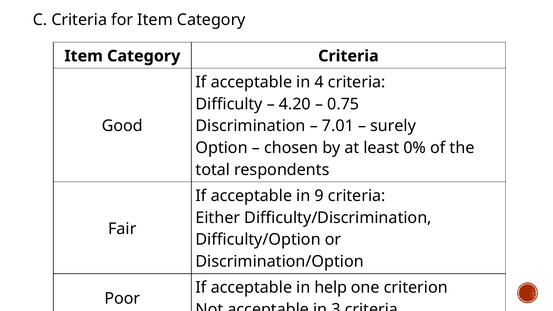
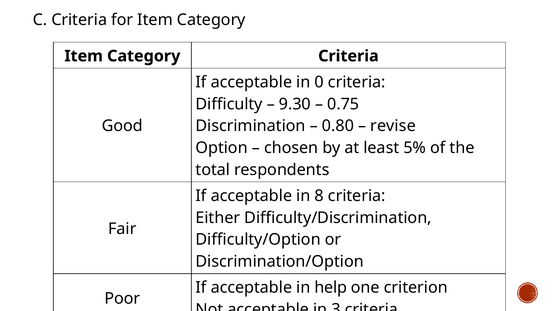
4: 4 -> 0
4.20: 4.20 -> 9.30
7.01: 7.01 -> 0.80
surely: surely -> revise
0%: 0% -> 5%
9: 9 -> 8
